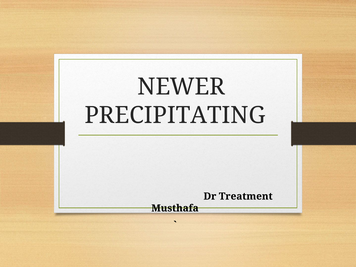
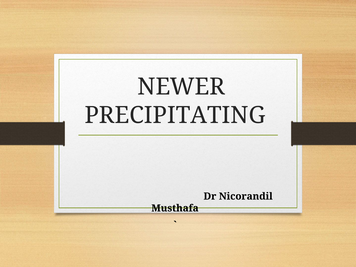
Treatment: Treatment -> Nicorandil
